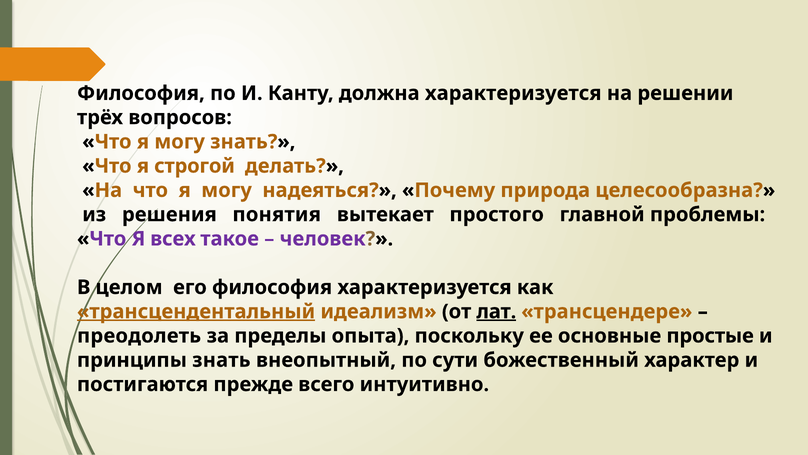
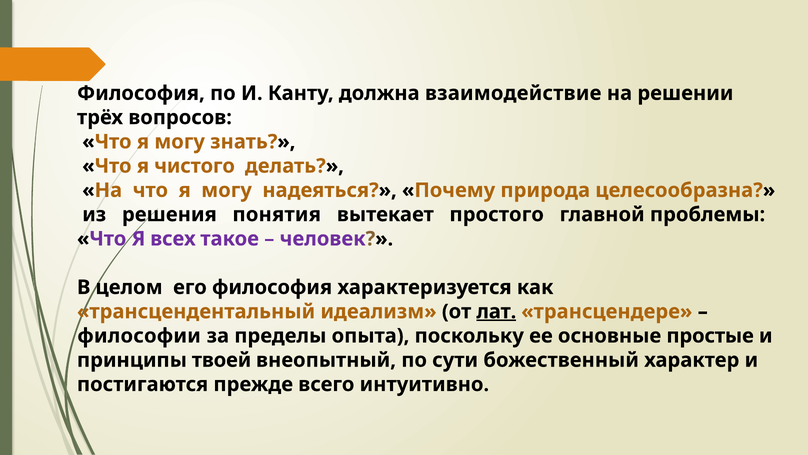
должна характеризуется: характеризуется -> взаимодействие
строгой: строгой -> чистого
трансцендентальный underline: present -> none
преодолеть: преодолеть -> философии
принципы знать: знать -> твоей
